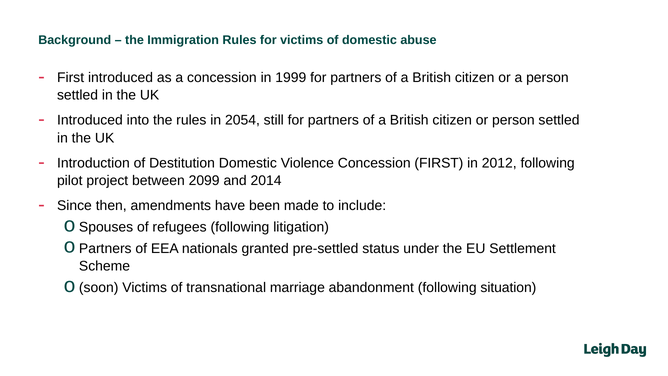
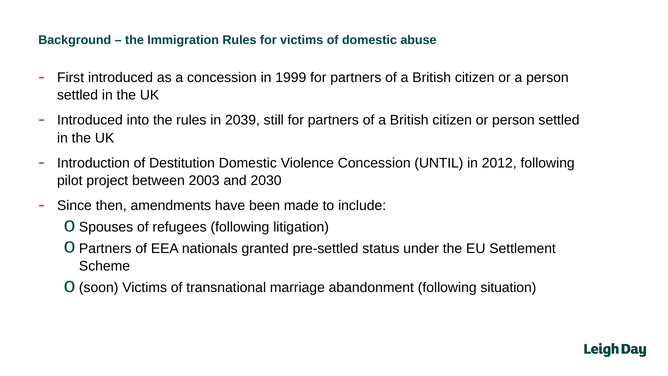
2054: 2054 -> 2039
Concession FIRST: FIRST -> UNTIL
2099: 2099 -> 2003
2014: 2014 -> 2030
